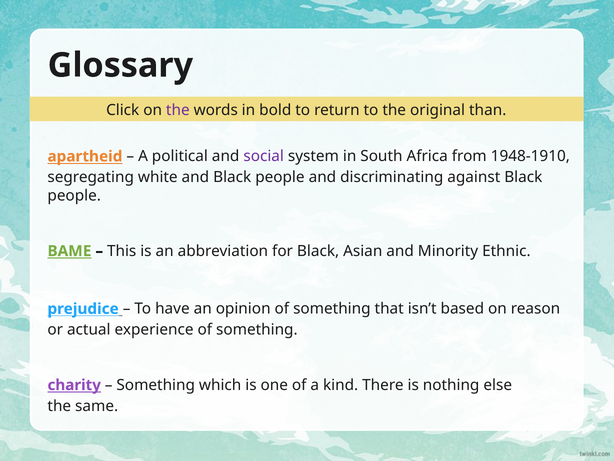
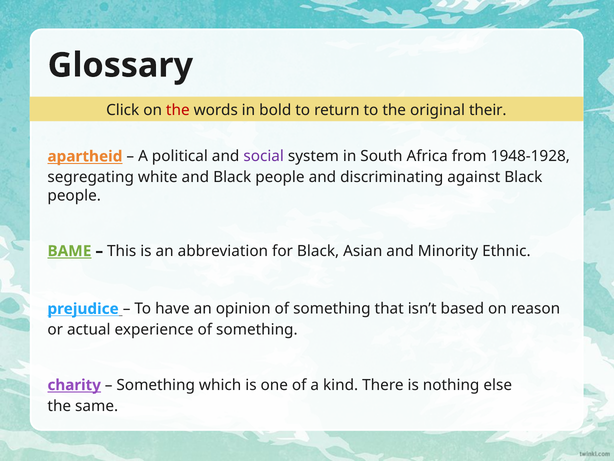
the at (178, 110) colour: purple -> red
than: than -> their
1948-1910: 1948-1910 -> 1948-1928
